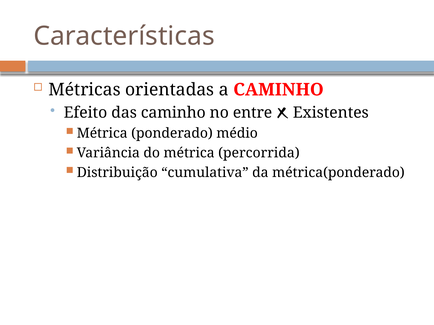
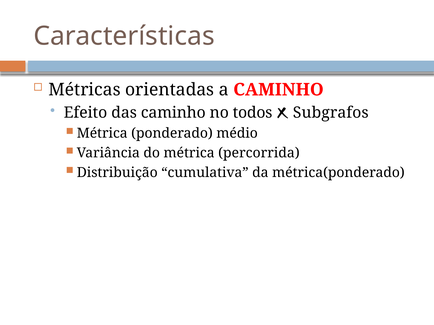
entre: entre -> todos
Existentes: Existentes -> Subgrafos
